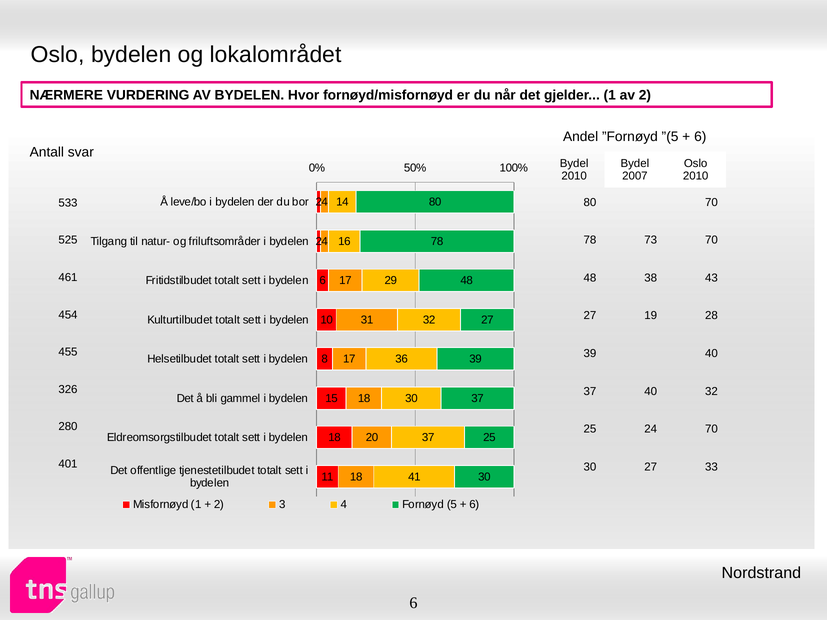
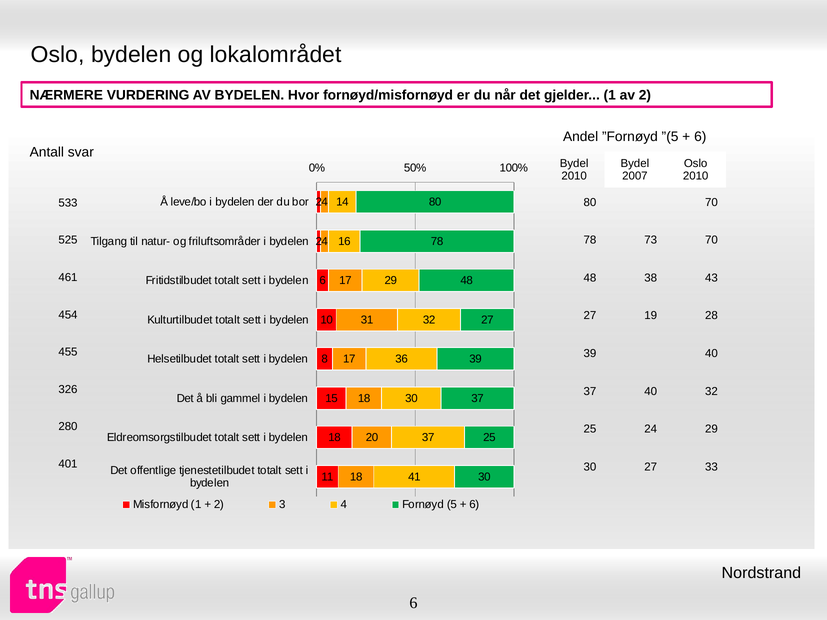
24 70: 70 -> 29
